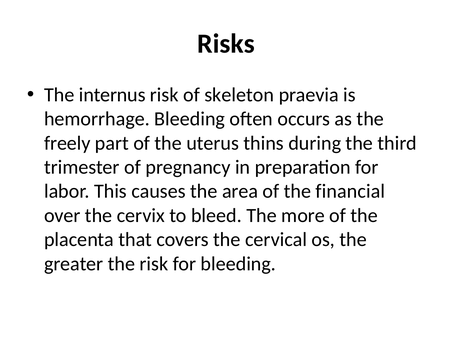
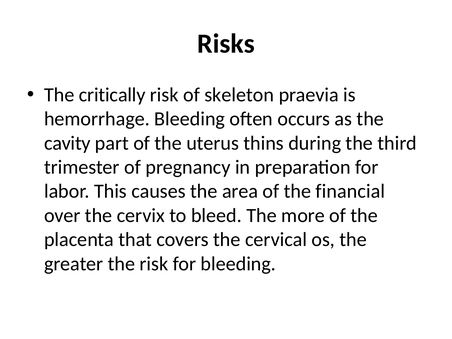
internus: internus -> critically
freely: freely -> cavity
